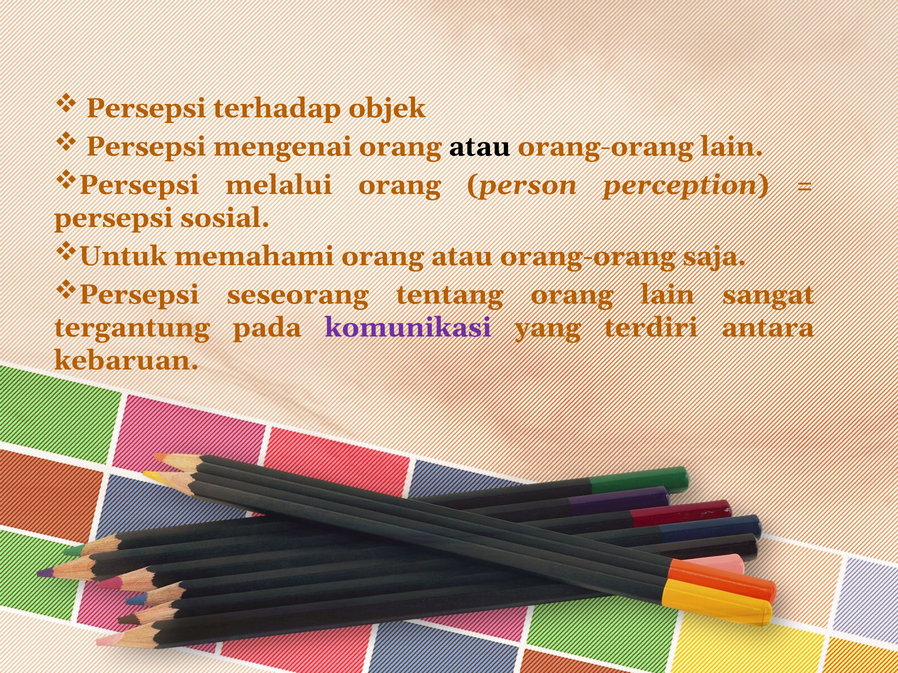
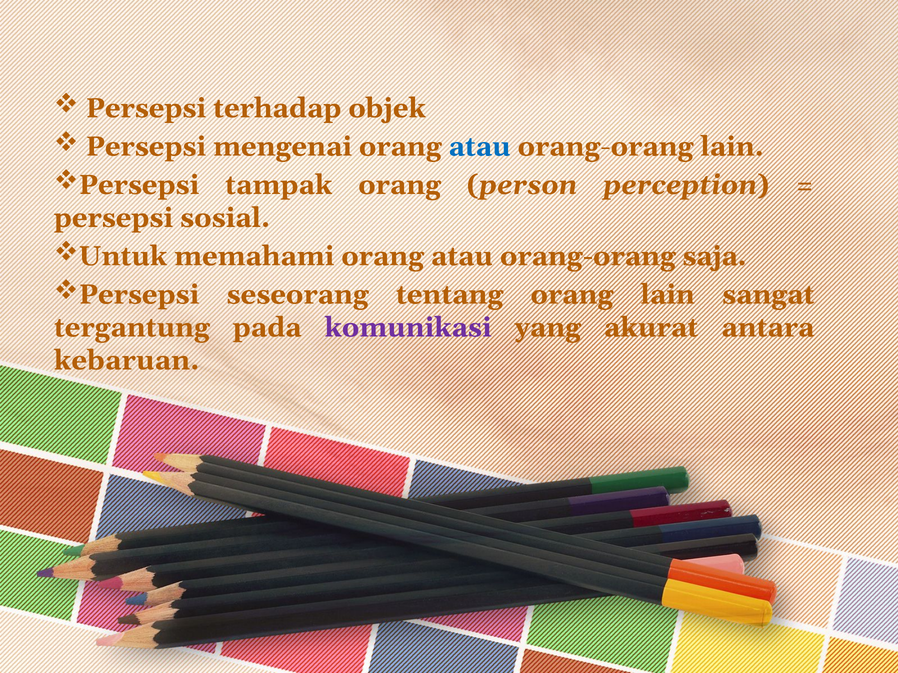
atau at (480, 147) colour: black -> blue
melalui: melalui -> tampak
terdiri: terdiri -> akurat
